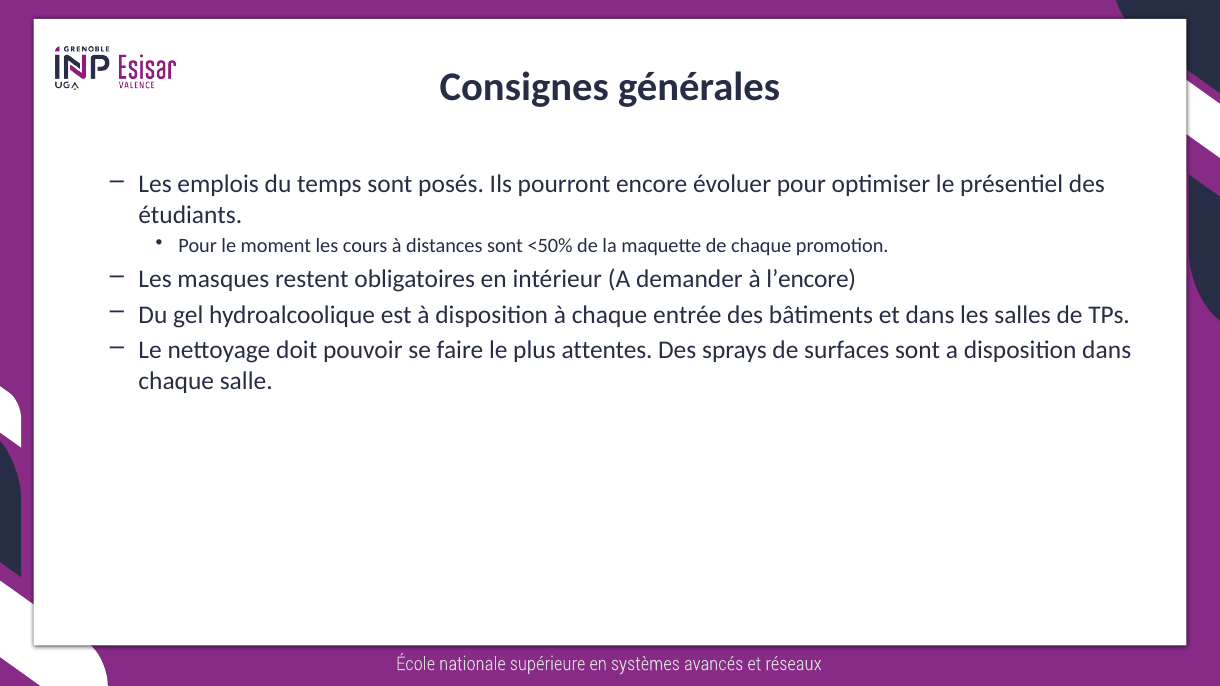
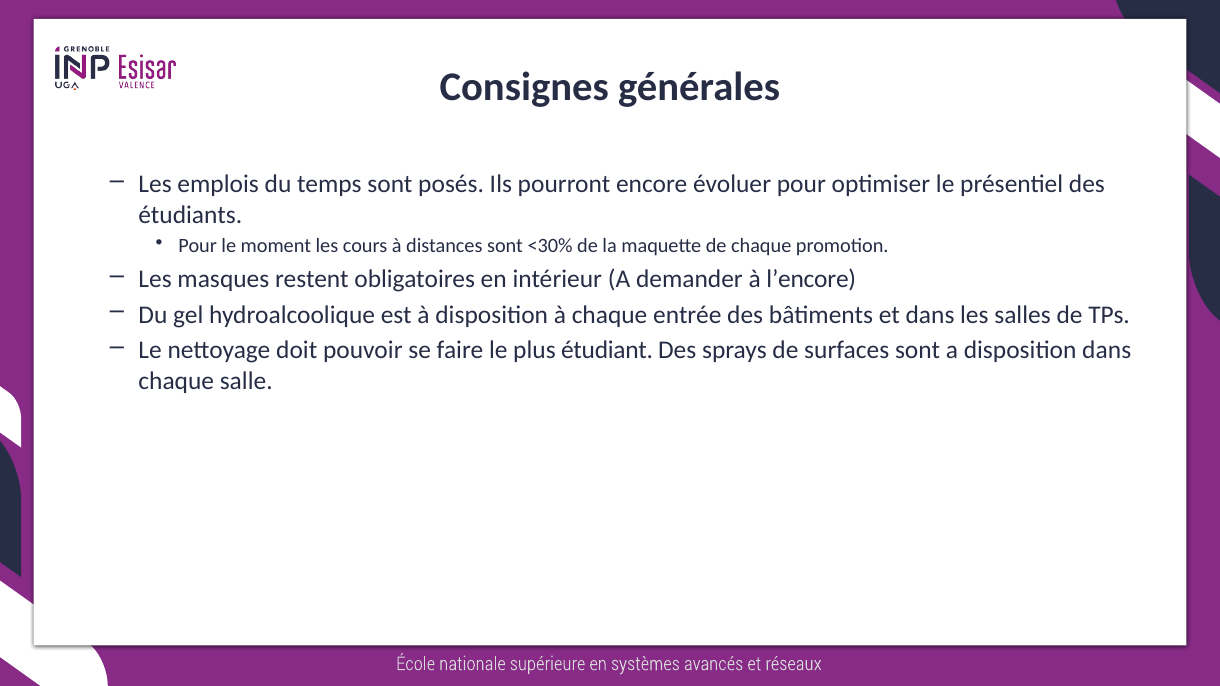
<50%: <50% -> <30%
attentes: attentes -> étudiant
